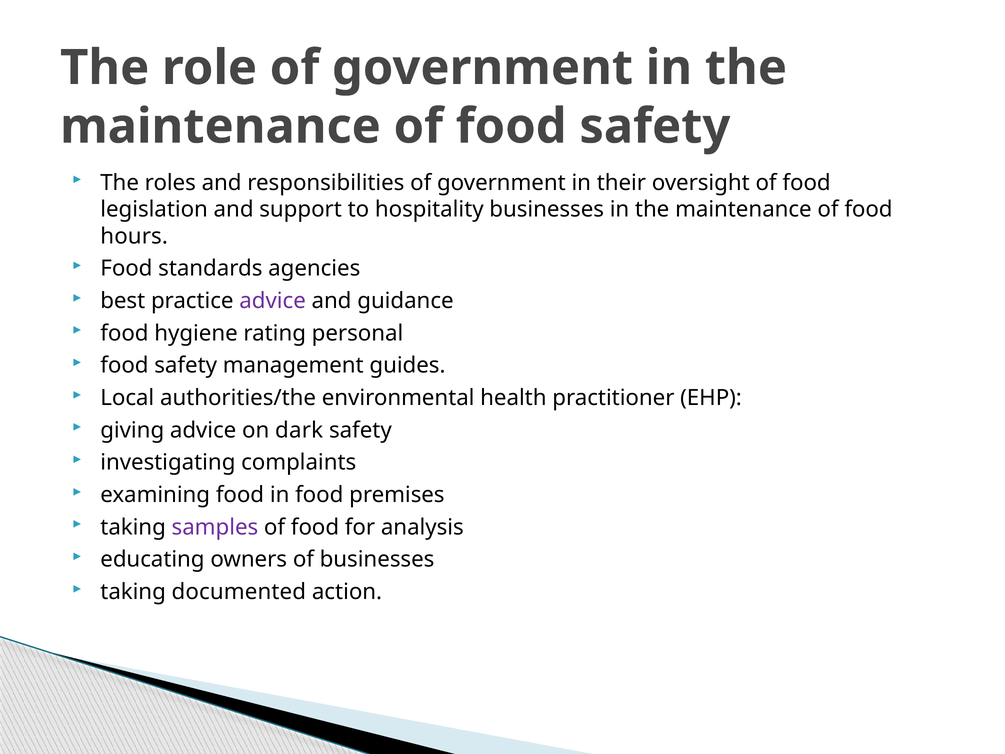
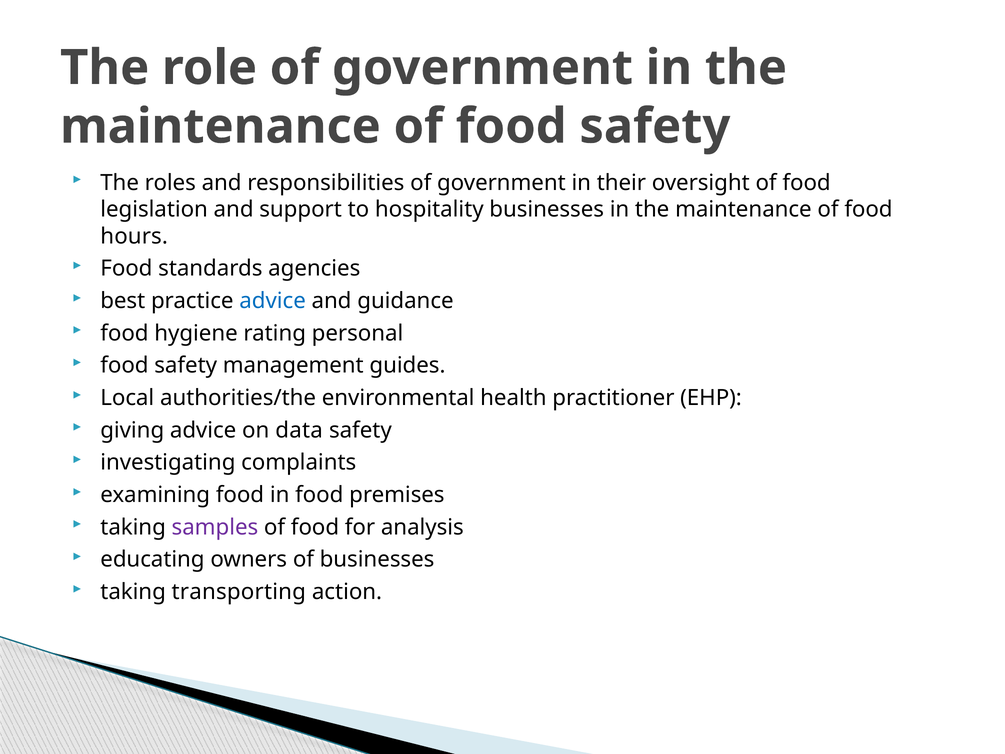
advice at (273, 301) colour: purple -> blue
dark: dark -> data
documented: documented -> transporting
